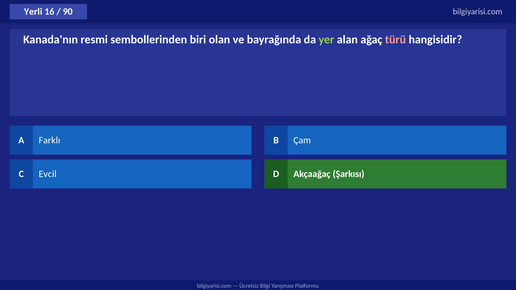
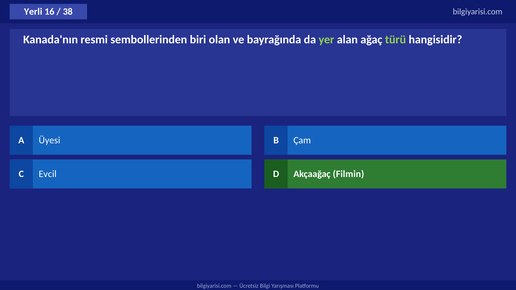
90: 90 -> 38
türü colour: pink -> light green
Farklı: Farklı -> Üyesi
Şarkısı: Şarkısı -> Filmin
